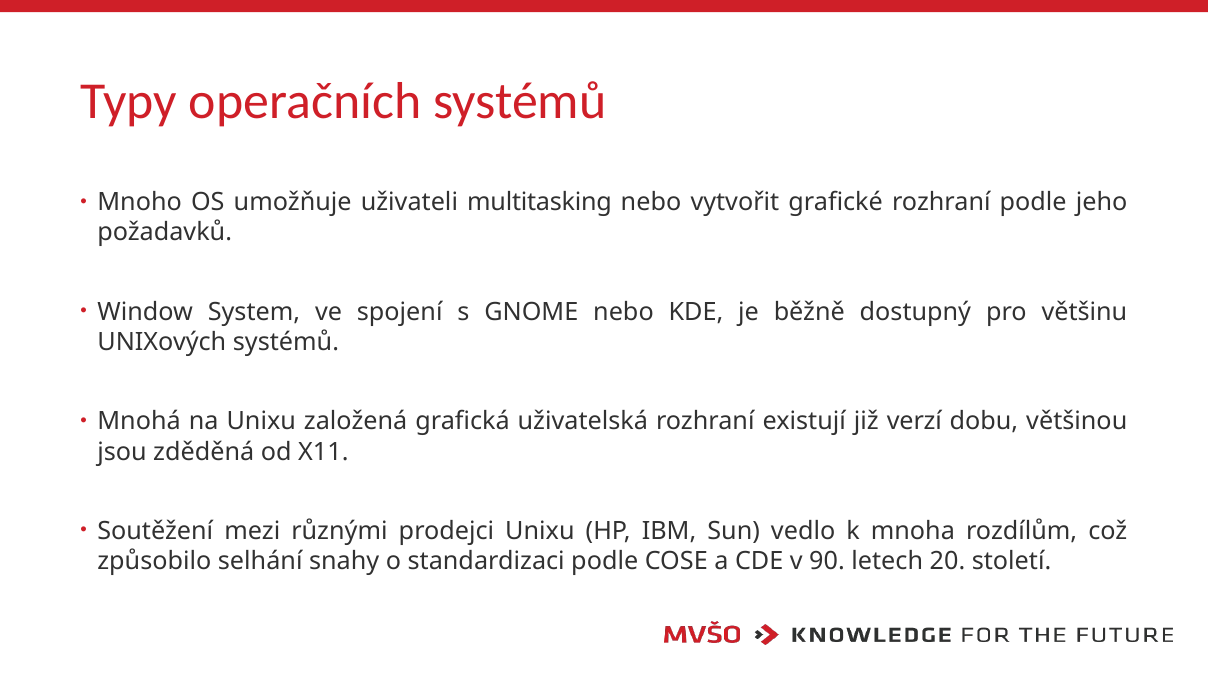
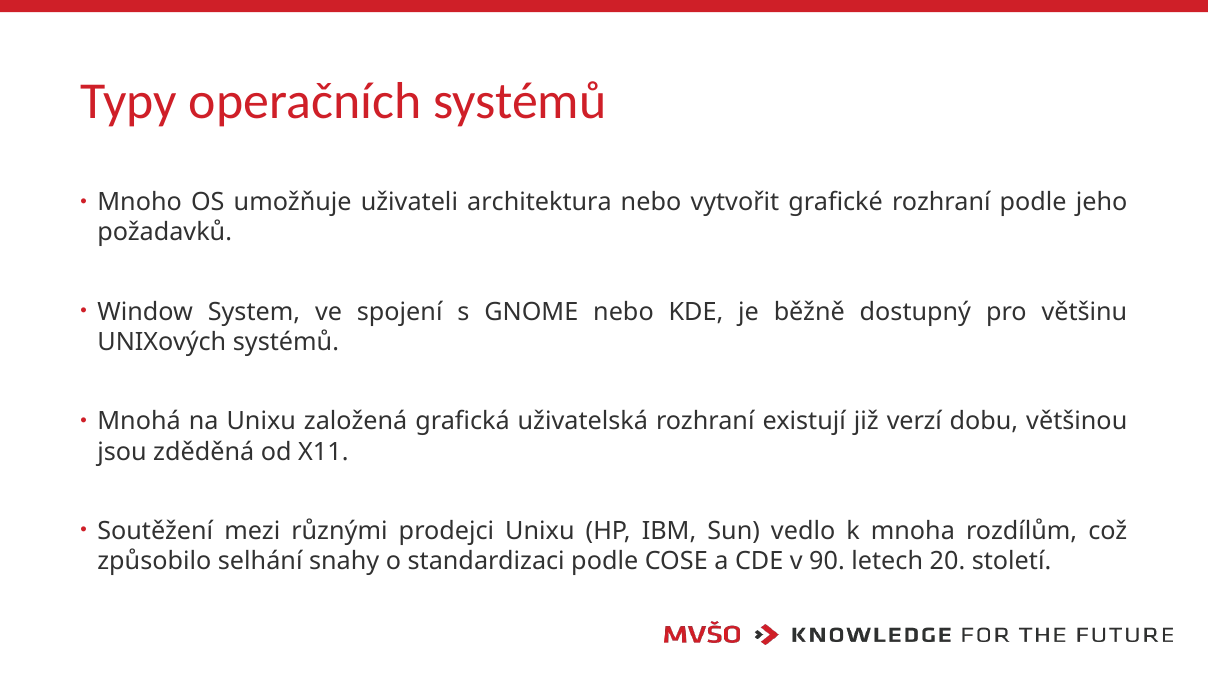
multitasking: multitasking -> architektura
